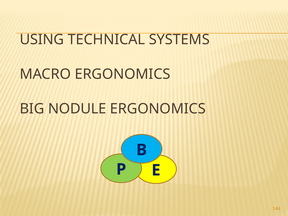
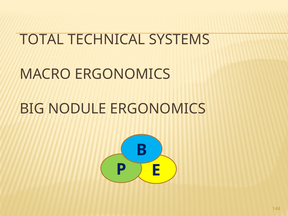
USING: USING -> TOTAL
